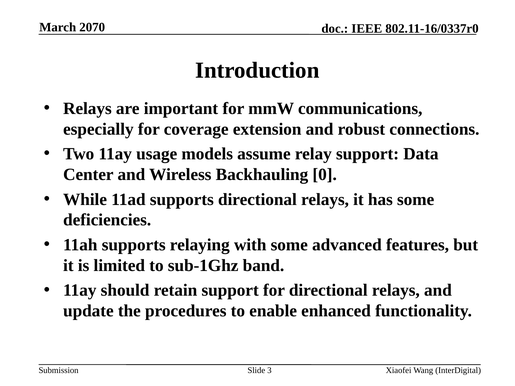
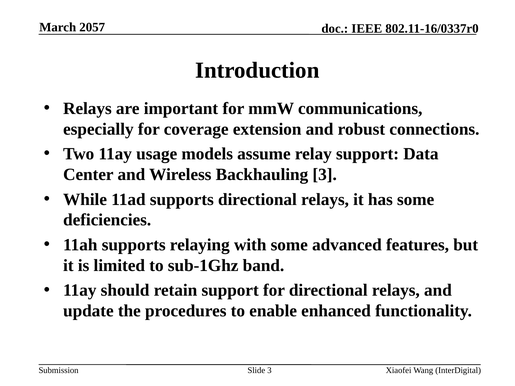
2070: 2070 -> 2057
Backhauling 0: 0 -> 3
